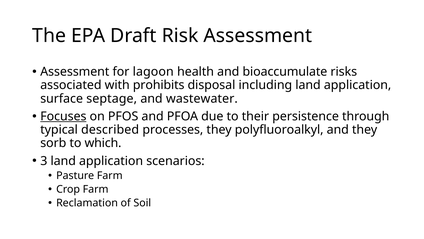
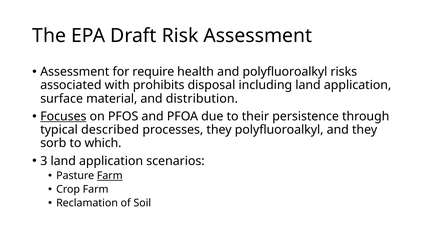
lagoon: lagoon -> require
and bioaccumulate: bioaccumulate -> polyfluoroalkyl
septage: septage -> material
wastewater: wastewater -> distribution
Farm at (110, 175) underline: none -> present
